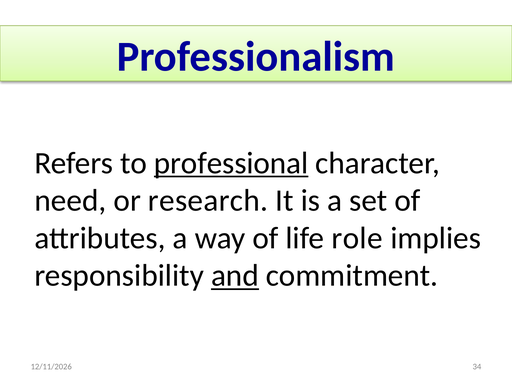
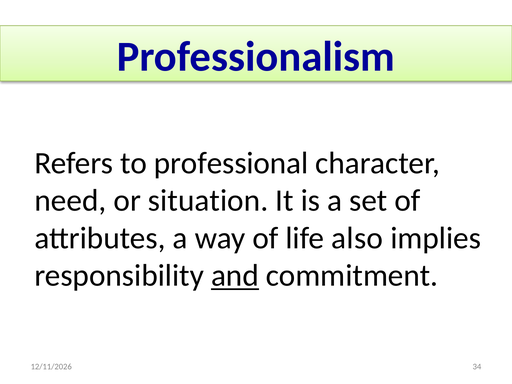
professional underline: present -> none
research: research -> situation
role: role -> also
